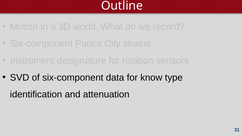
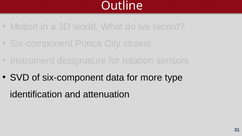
know: know -> more
